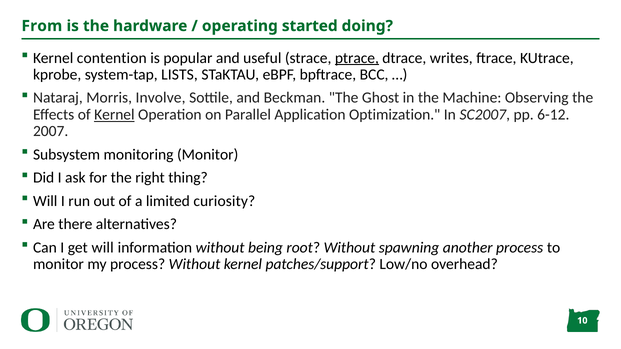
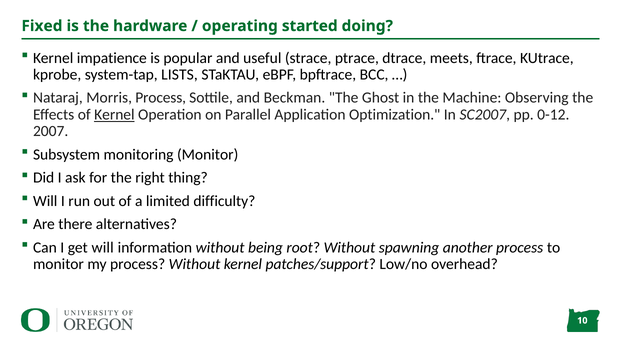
From: From -> Fixed
contention: contention -> impatience
ptrace underline: present -> none
writes: writes -> meets
Morris Involve: Involve -> Process
6-12: 6-12 -> 0-12
curiosity: curiosity -> difficulty
